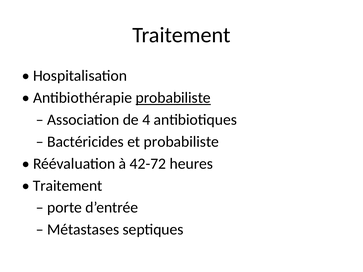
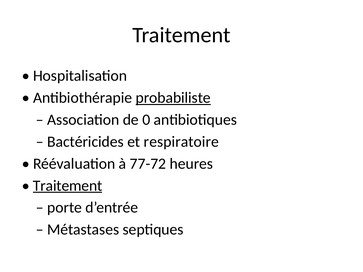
4: 4 -> 0
et probabiliste: probabiliste -> respiratoire
42-72: 42-72 -> 77-72
Traitement at (68, 186) underline: none -> present
